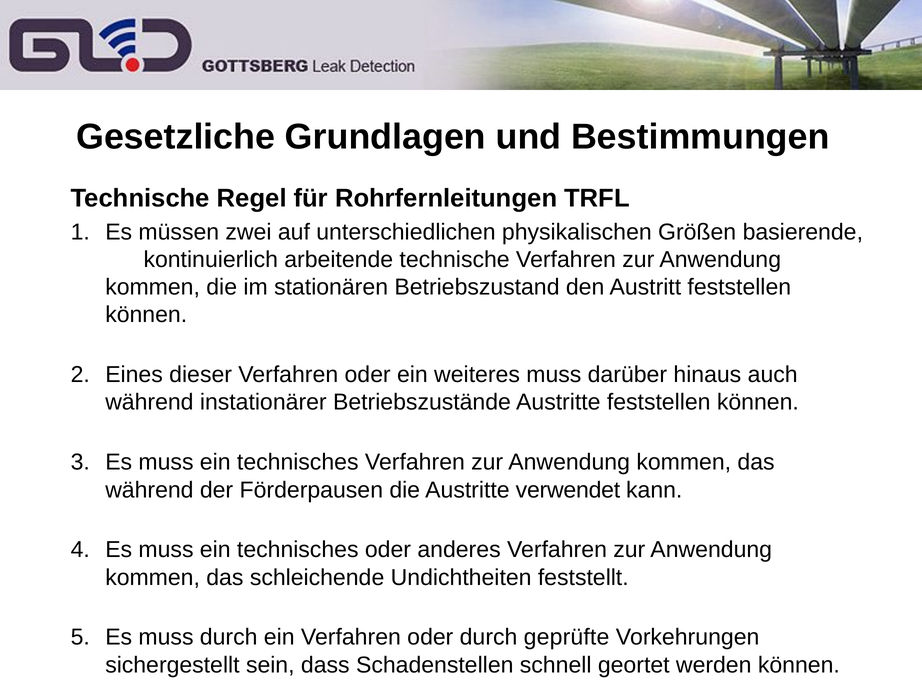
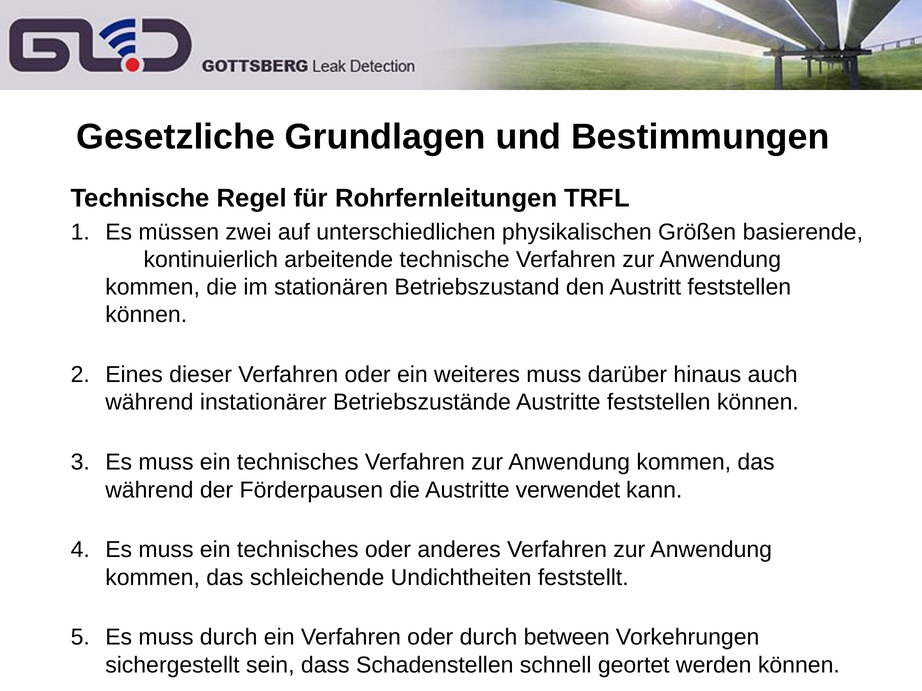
geprüfte: geprüfte -> between
